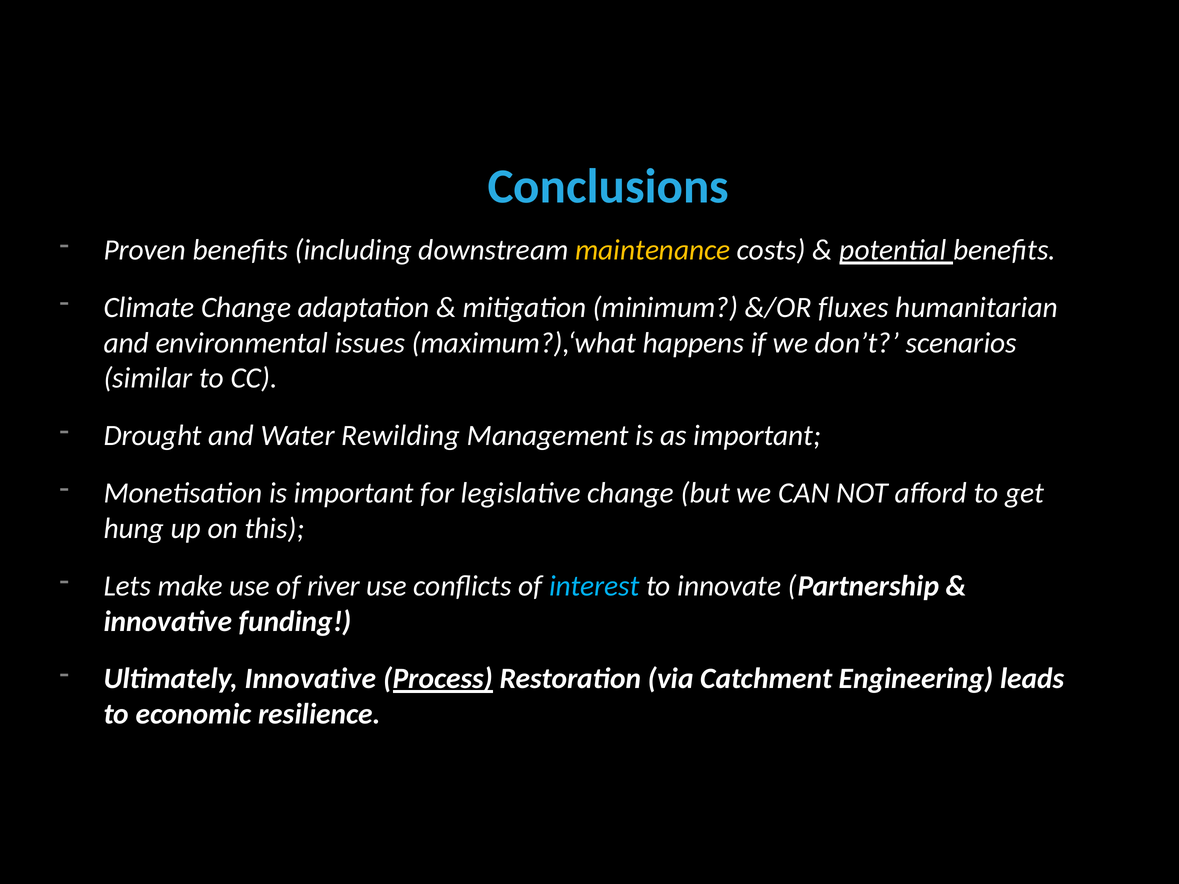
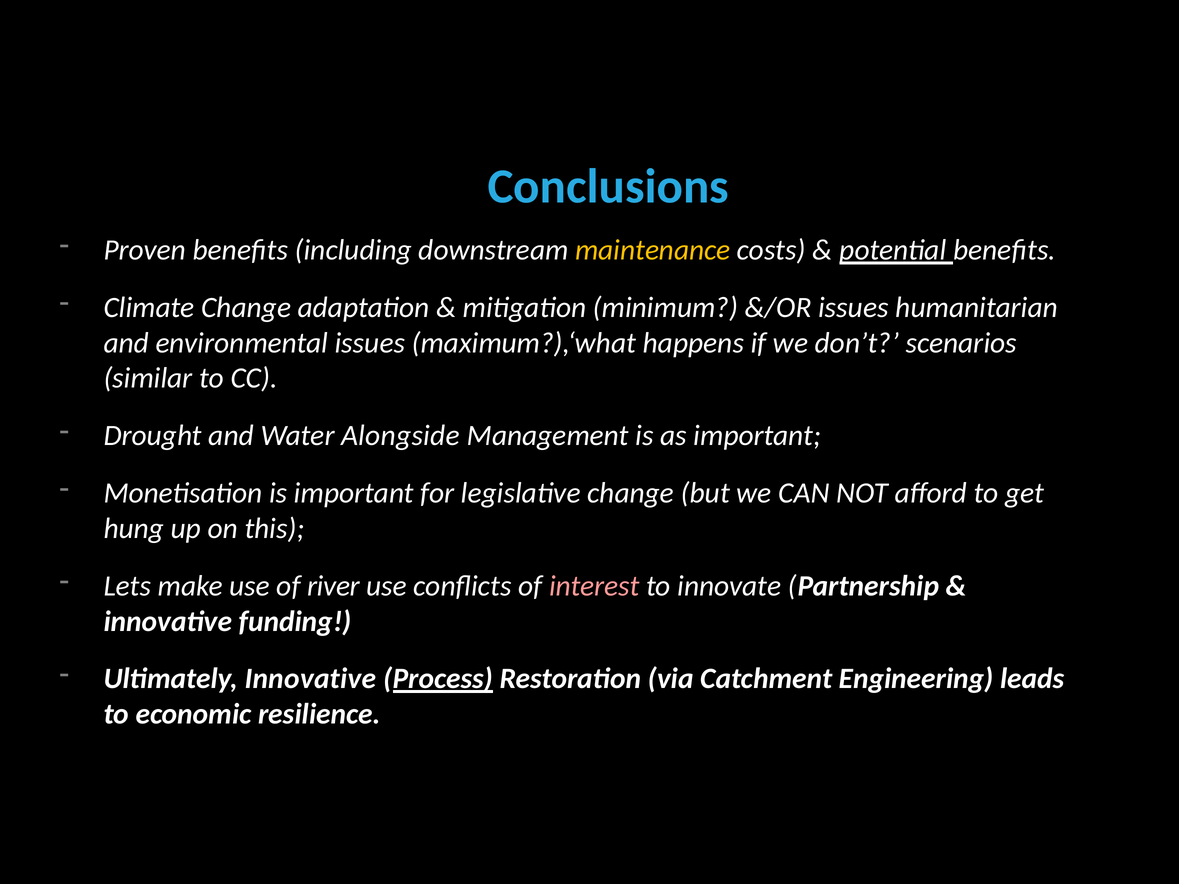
&/OR fluxes: fluxes -> issues
Rewilding: Rewilding -> Alongside
interest colour: light blue -> pink
